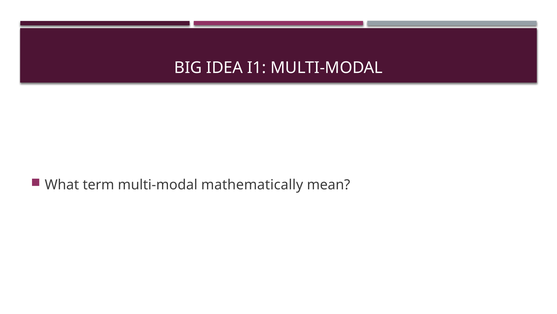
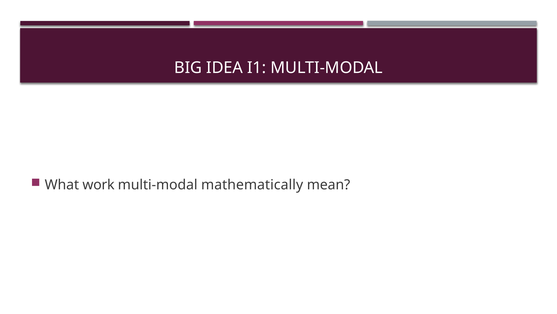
term: term -> work
